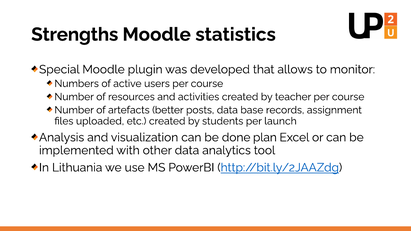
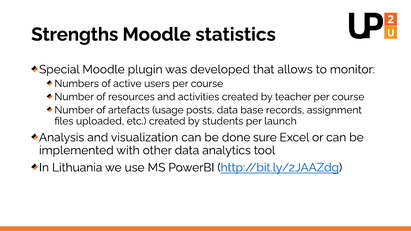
better: better -> usage
plan: plan -> sure
